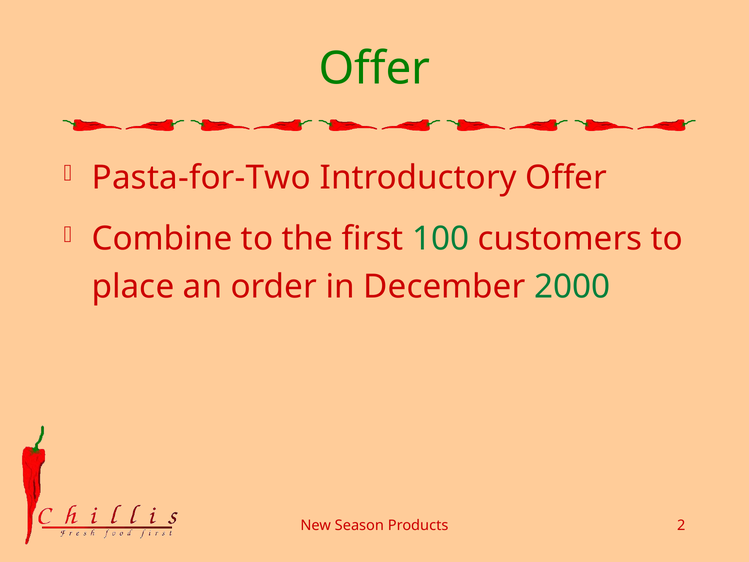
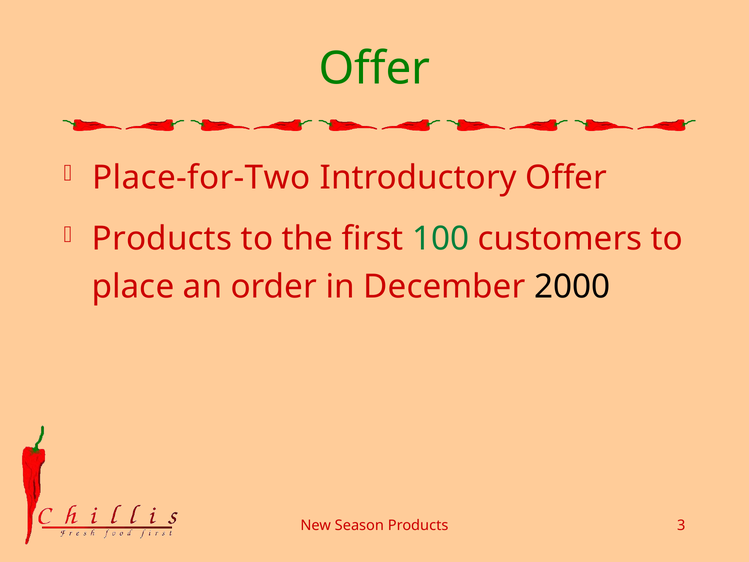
Pasta-for-Two: Pasta-for-Two -> Place-for-Two
Combine at (162, 239): Combine -> Products
2000 colour: green -> black
2: 2 -> 3
